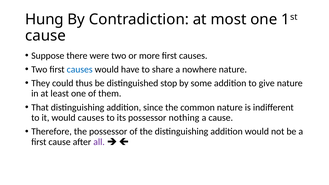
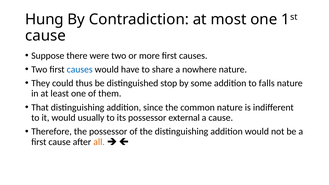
give: give -> falls
would causes: causes -> usually
nothing: nothing -> external
all colour: purple -> orange
